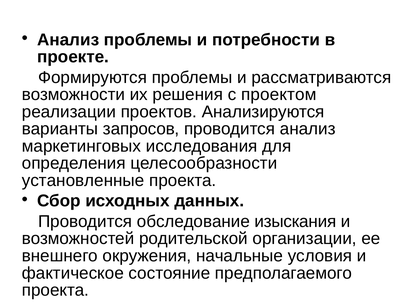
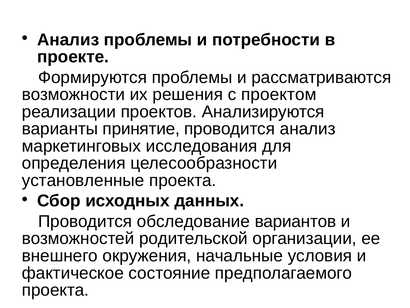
запросов: запросов -> принятие
изыскания: изыскания -> вариантов
